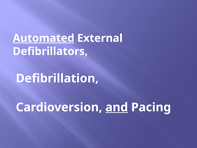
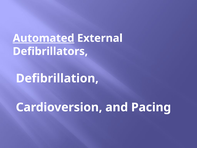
and underline: present -> none
